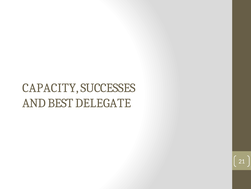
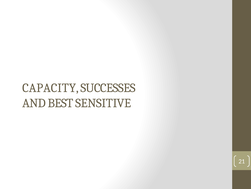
DELEGATE: DELEGATE -> SENSITIVE
